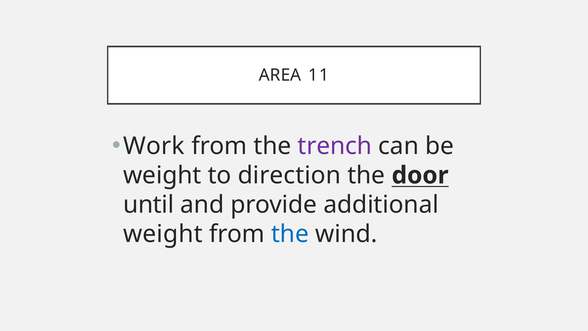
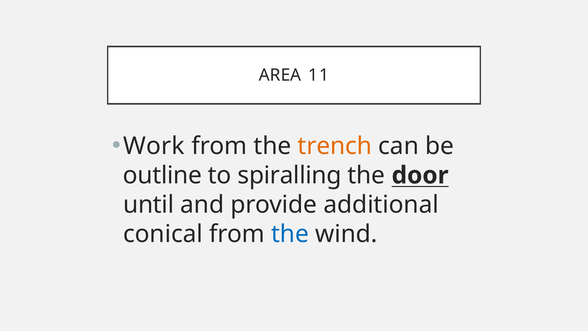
trench colour: purple -> orange
weight at (162, 175): weight -> outline
direction: direction -> spiralling
weight at (163, 234): weight -> conical
